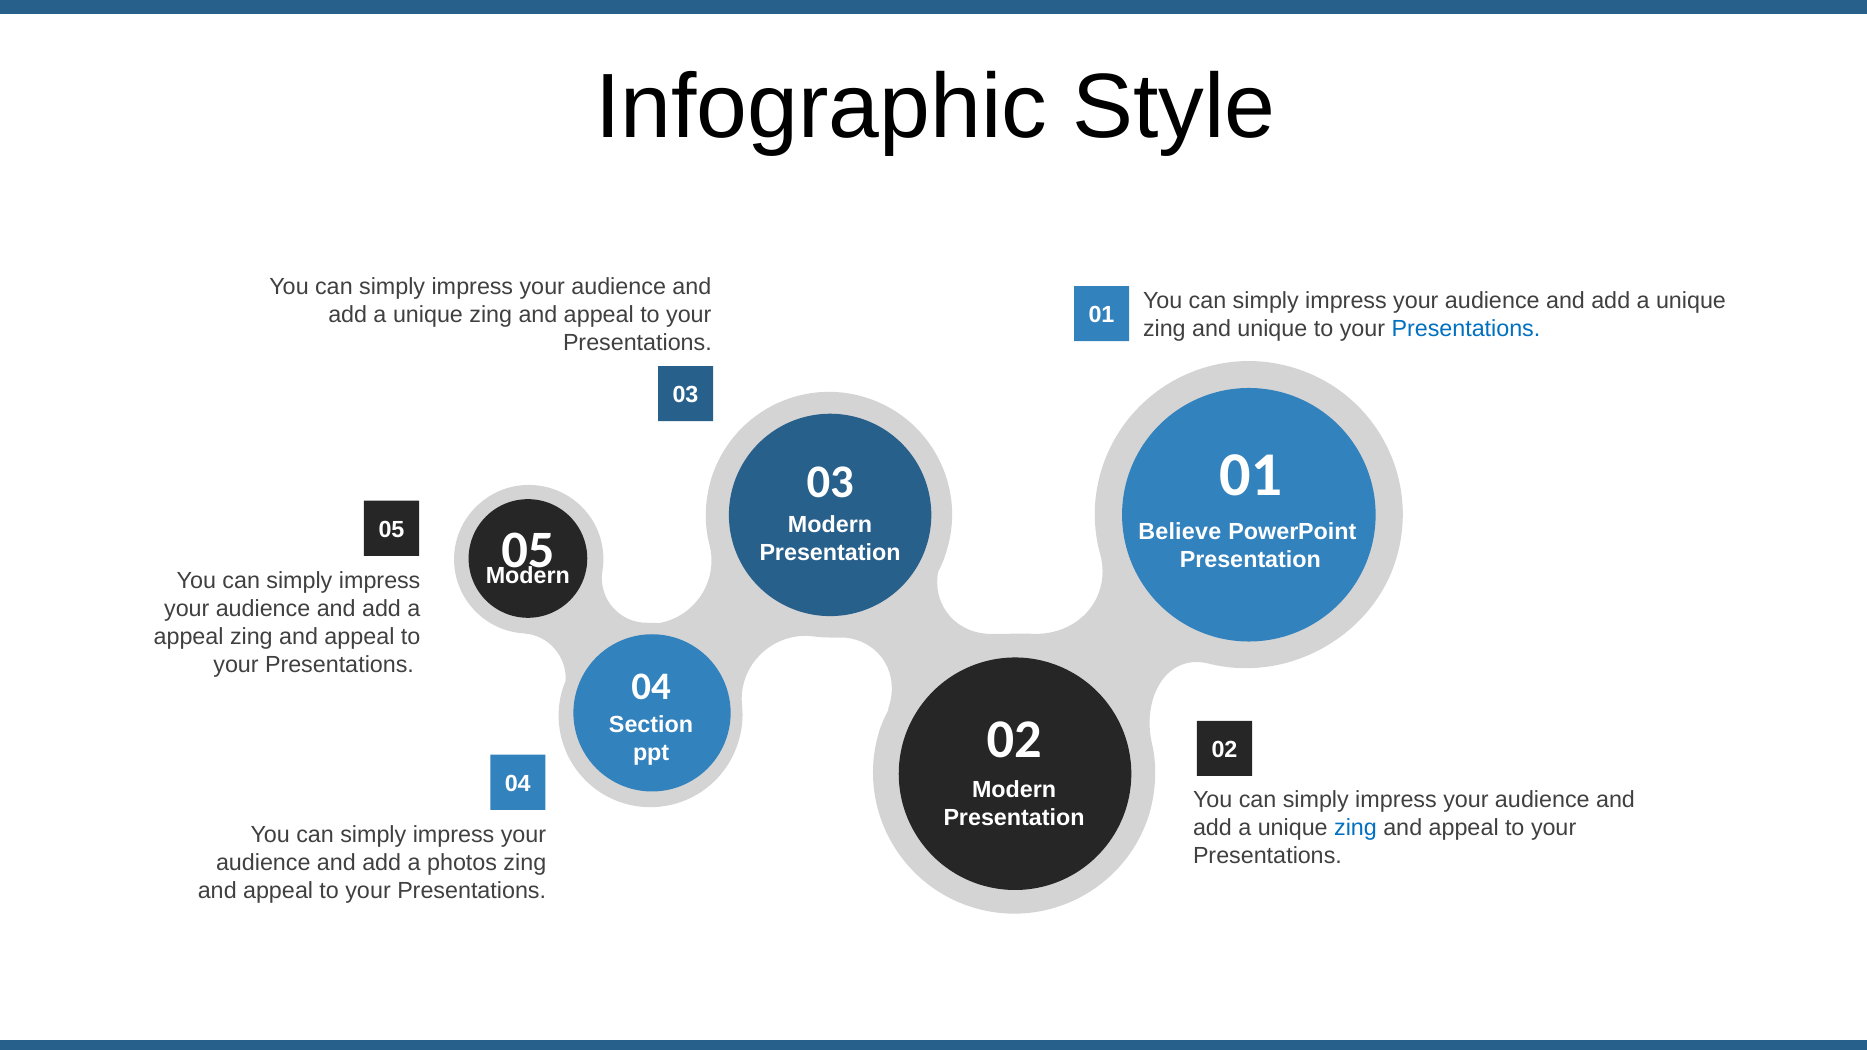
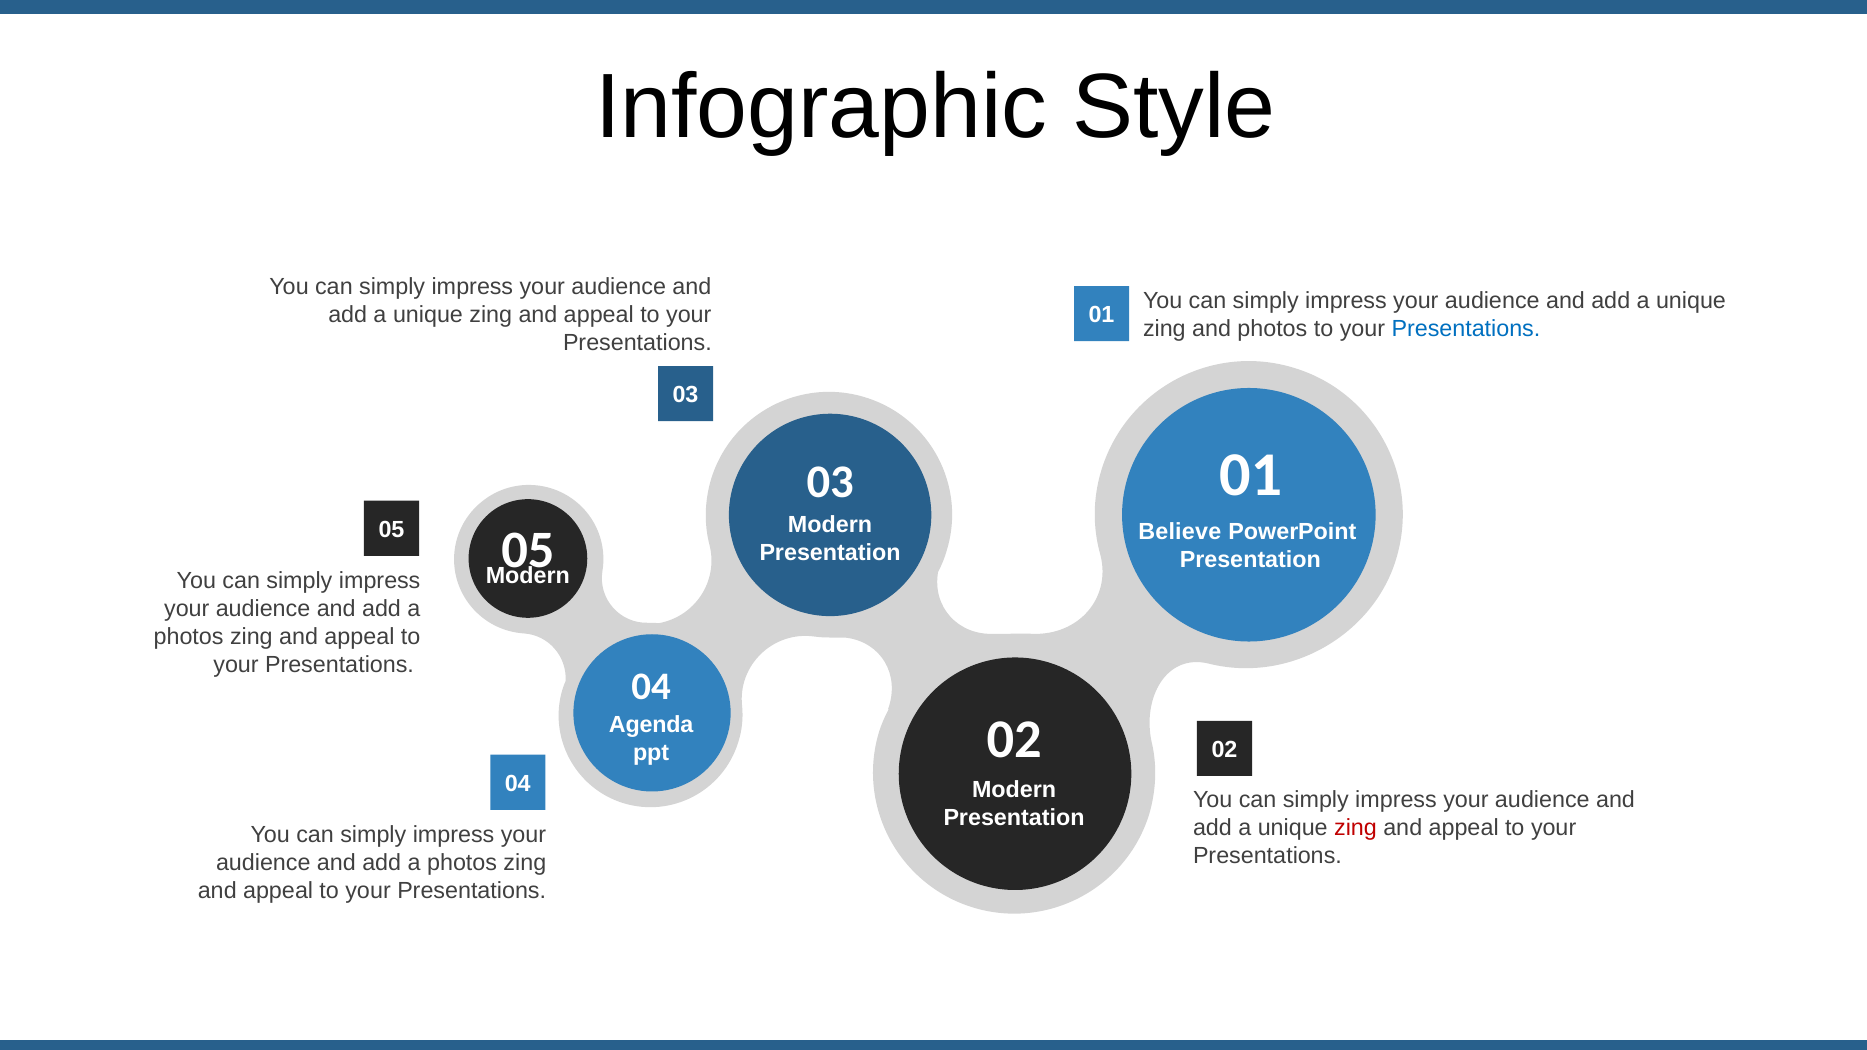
and unique: unique -> photos
appeal at (189, 637): appeal -> photos
Section: Section -> Agenda
zing at (1356, 828) colour: blue -> red
